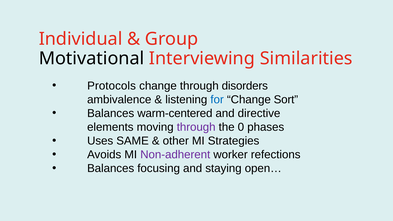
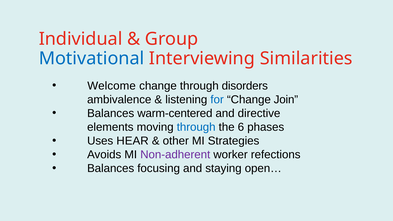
Motivational colour: black -> blue
Protocols: Protocols -> Welcome
Sort: Sort -> Join
through at (196, 127) colour: purple -> blue
0: 0 -> 6
SAME: SAME -> HEAR
